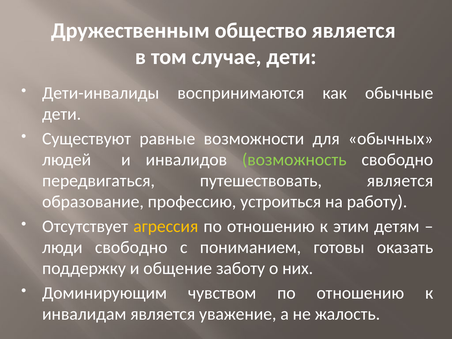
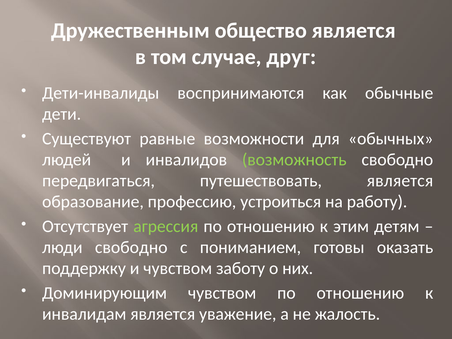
случае дети: дети -> друг
агрессия colour: yellow -> light green
и общение: общение -> чувством
